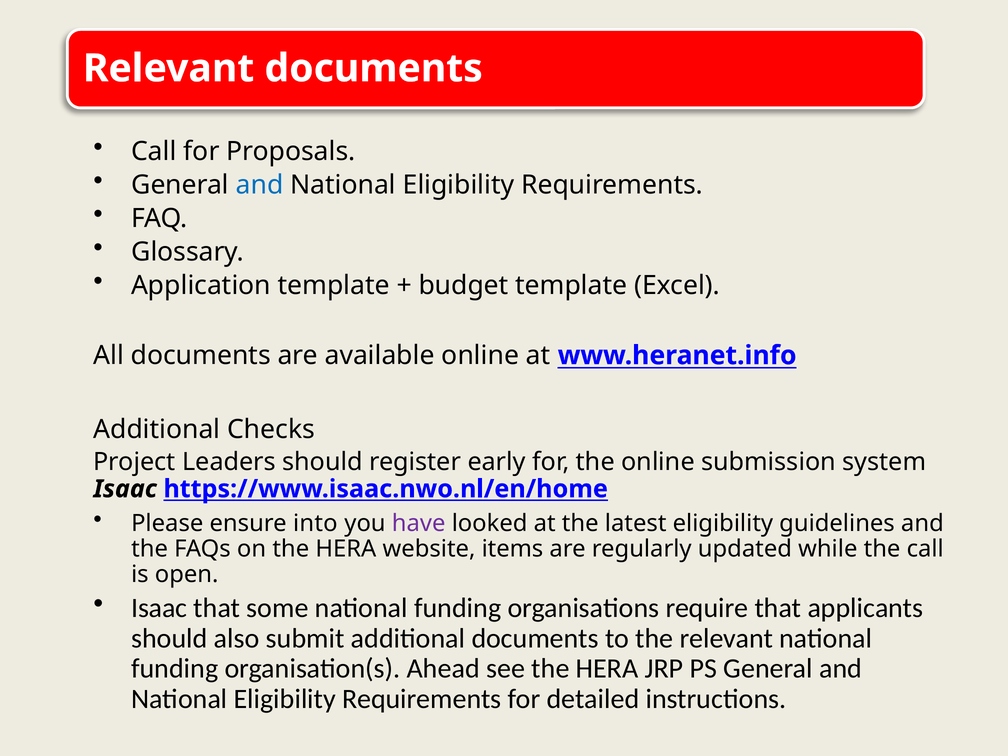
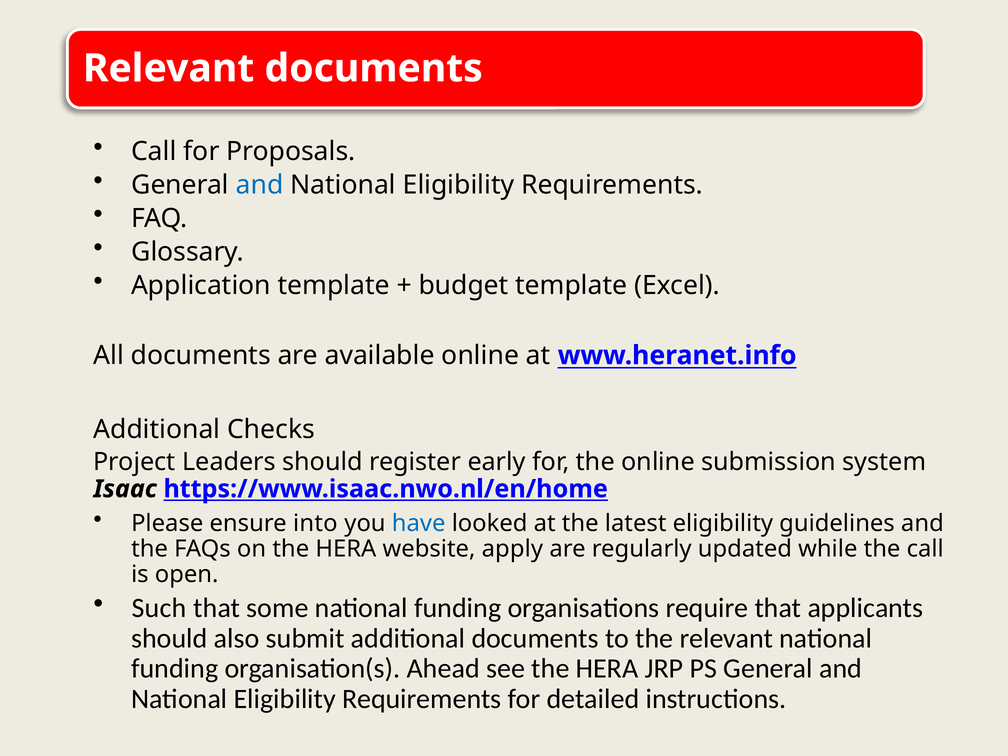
have colour: purple -> blue
items: items -> apply
Isaac at (159, 608): Isaac -> Such
